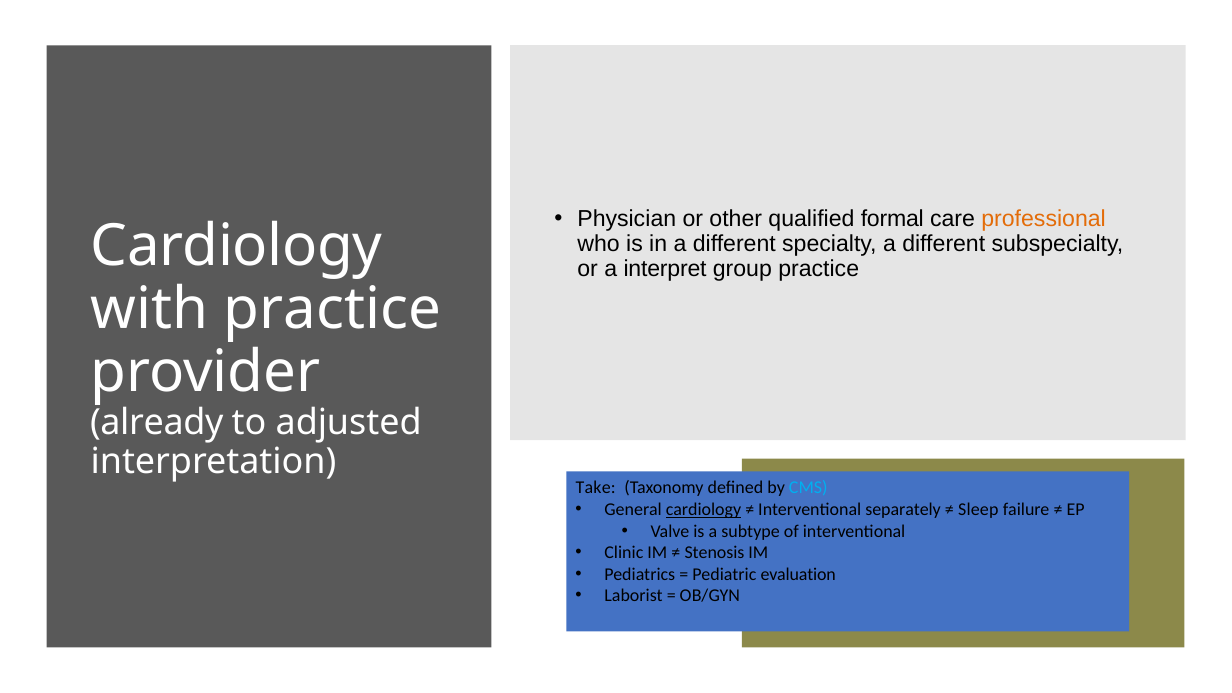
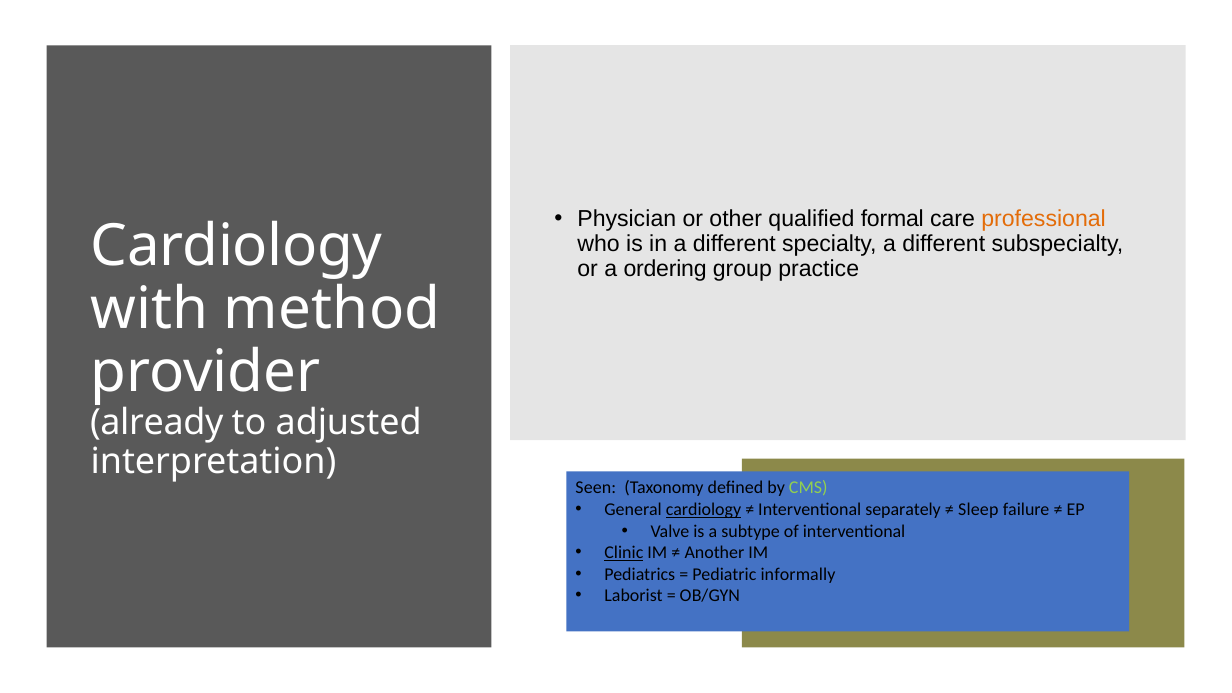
interpret: interpret -> ordering
with practice: practice -> method
Take: Take -> Seen
CMS colour: light blue -> light green
Clinic underline: none -> present
Stenosis: Stenosis -> Another
evaluation: evaluation -> informally
